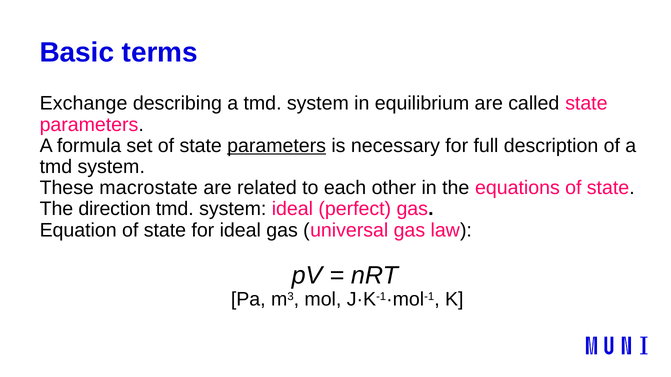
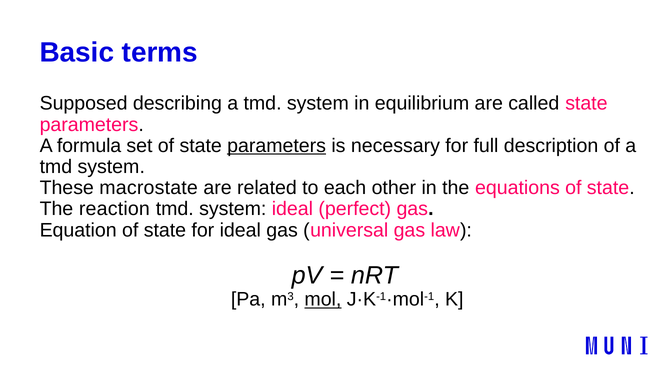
Exchange: Exchange -> Supposed
direction: direction -> reaction
mol underline: none -> present
